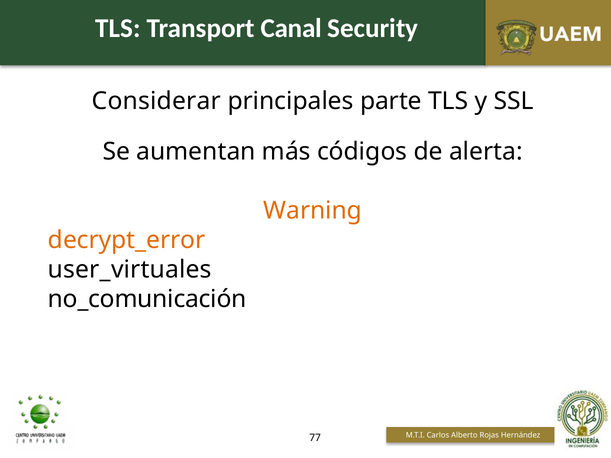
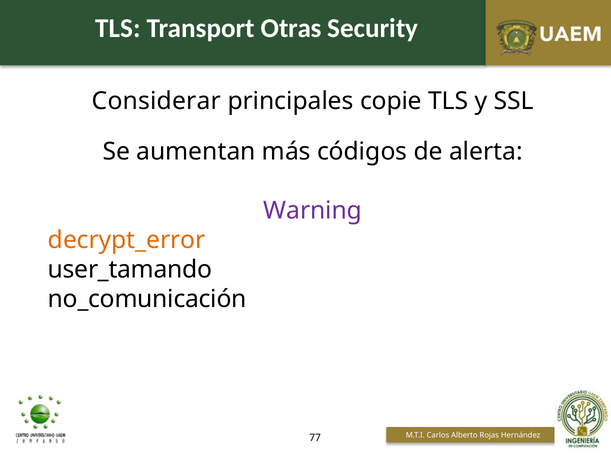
Canal: Canal -> Otras
parte: parte -> copie
Warning colour: orange -> purple
user_virtuales: user_virtuales -> user_tamando
